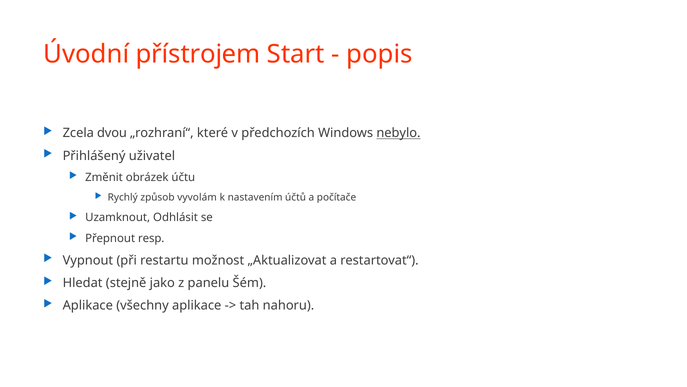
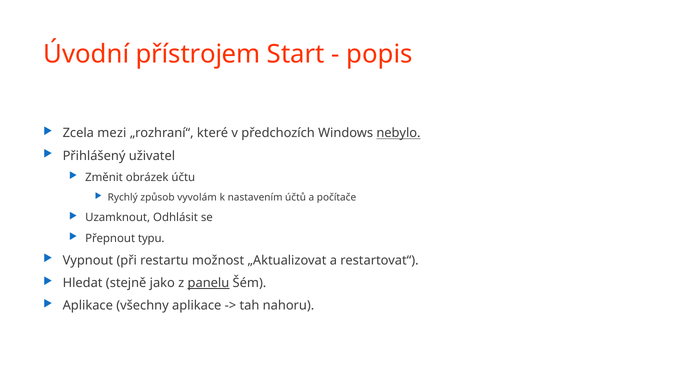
dvou: dvou -> mezi
resp: resp -> typu
panelu underline: none -> present
